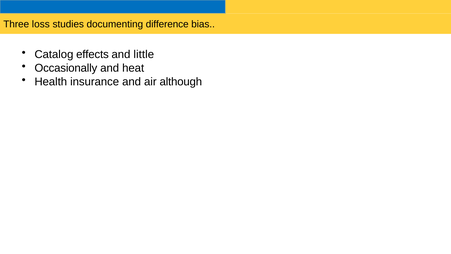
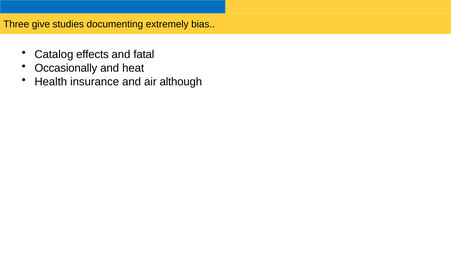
loss: loss -> give
difference: difference -> extremely
little: little -> fatal
